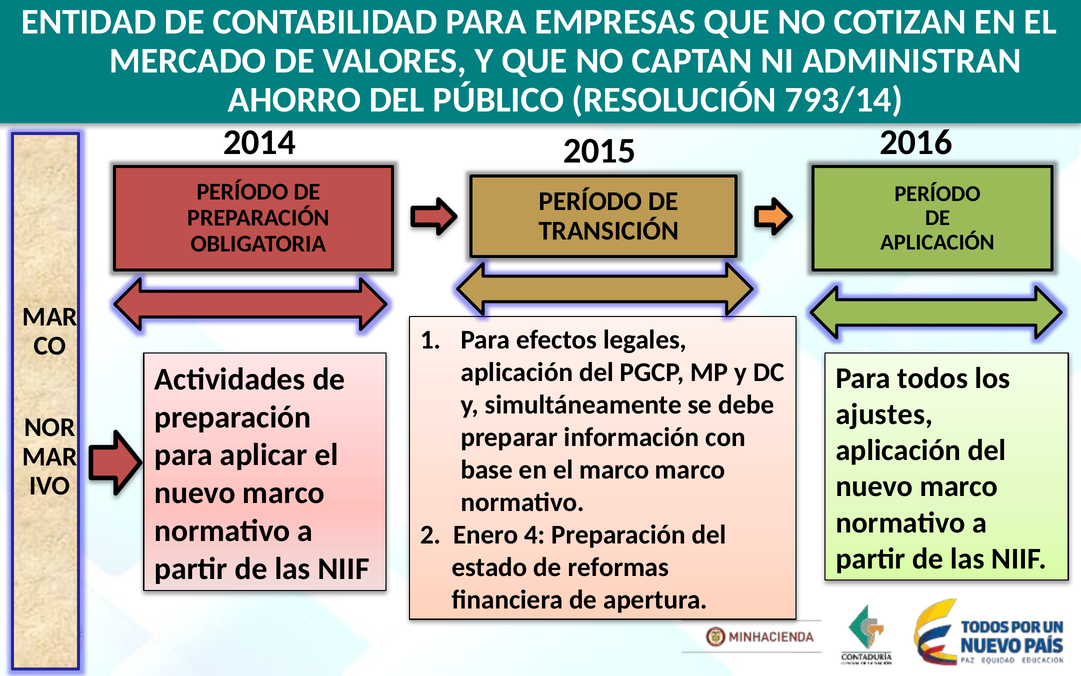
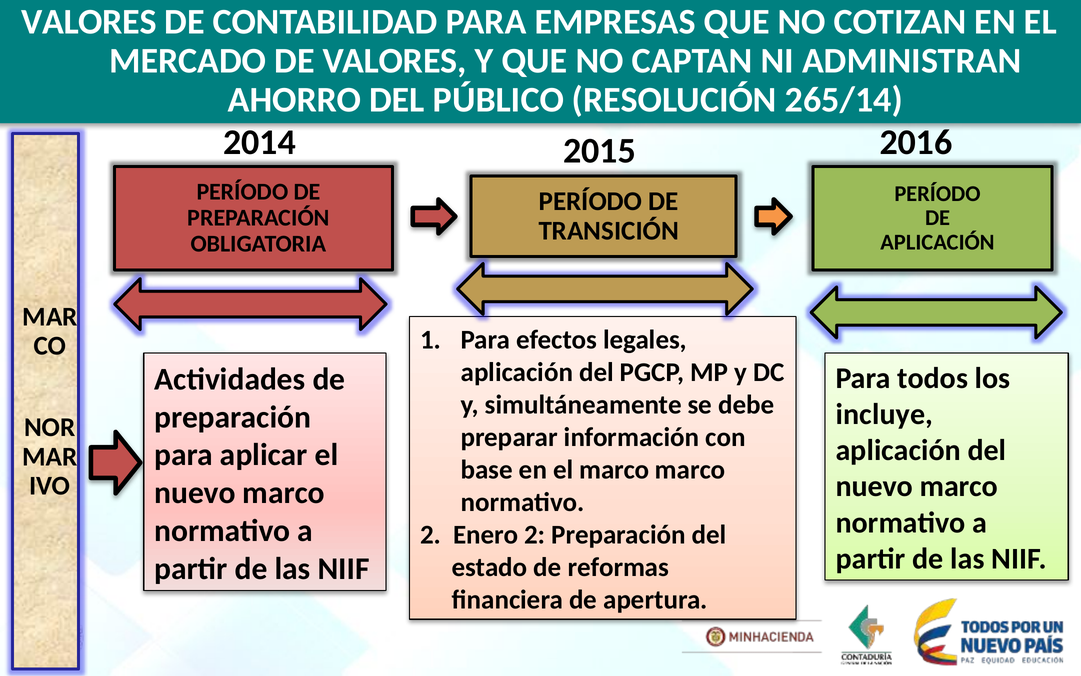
ENTIDAD at (89, 22): ENTIDAD -> VALORES
793/14: 793/14 -> 265/14
ajustes: ajustes -> incluye
Enero 4: 4 -> 2
